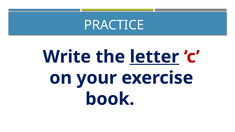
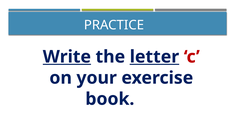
Write underline: none -> present
